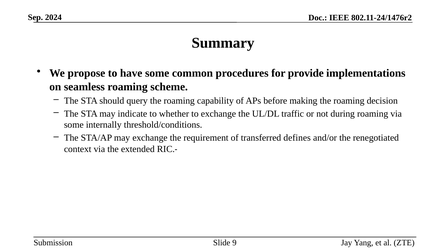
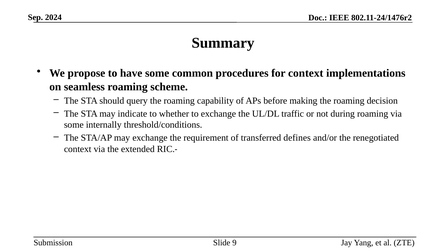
for provide: provide -> context
